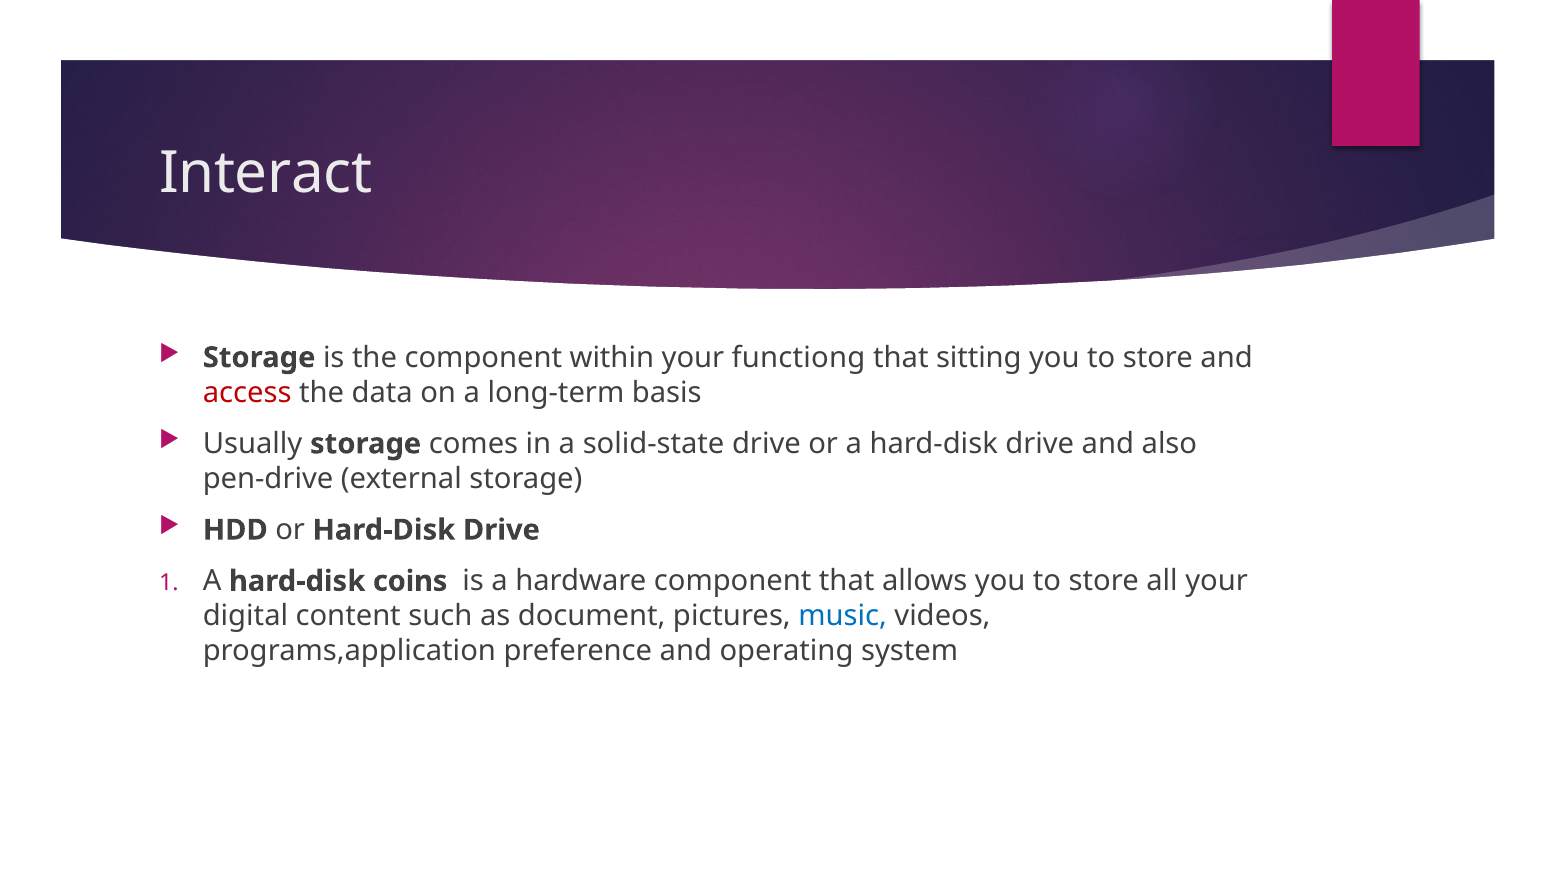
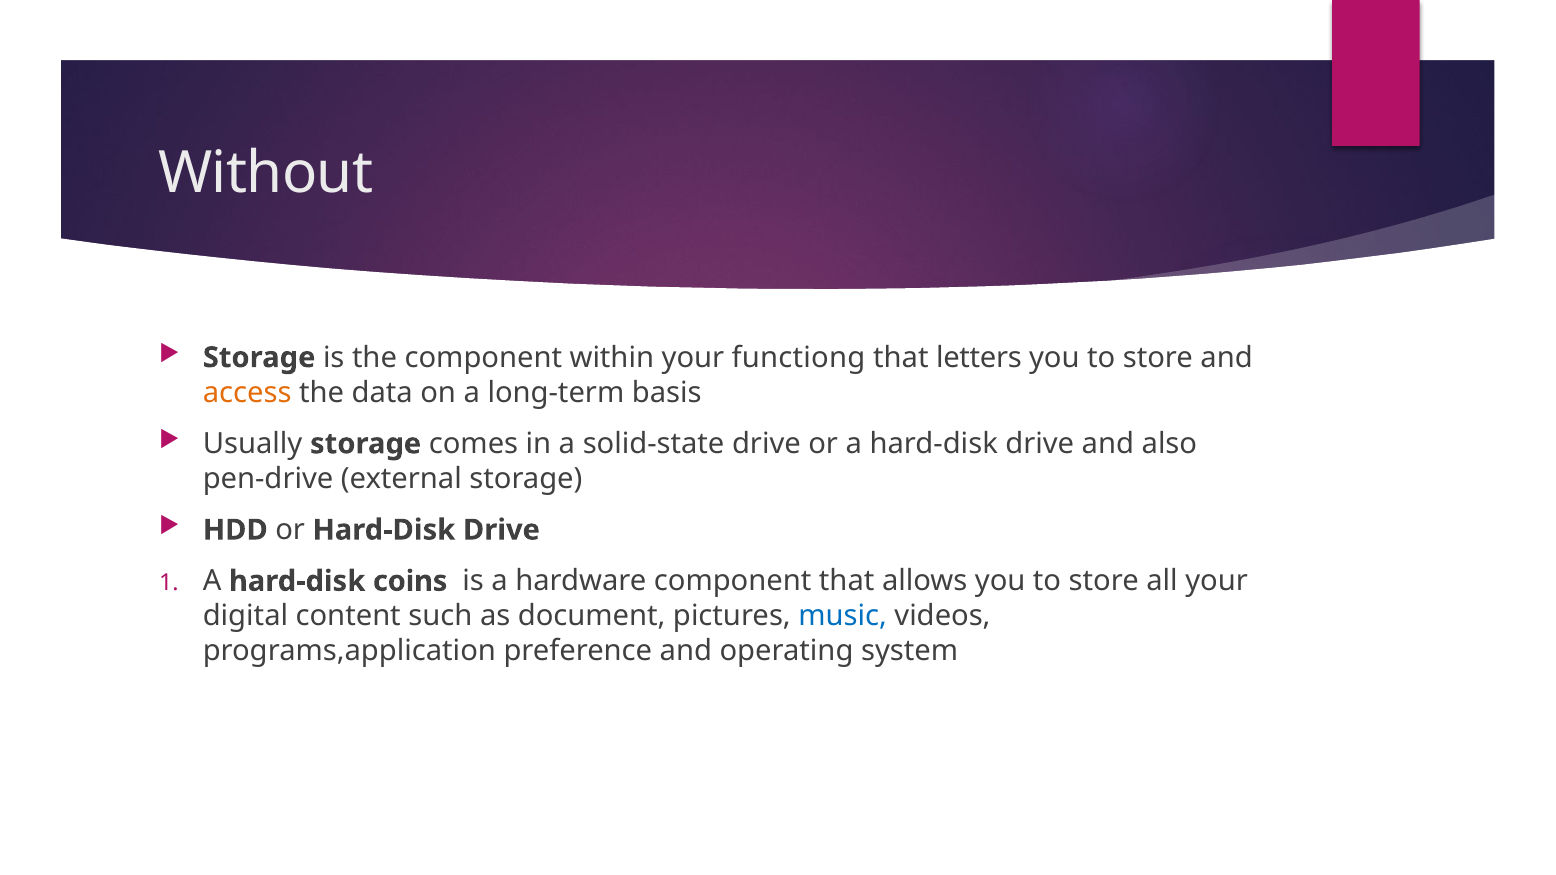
Interact: Interact -> Without
sitting: sitting -> letters
access colour: red -> orange
